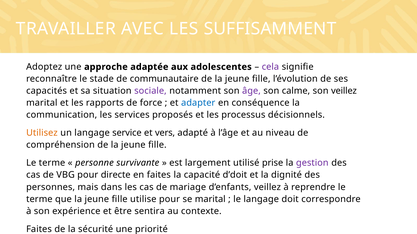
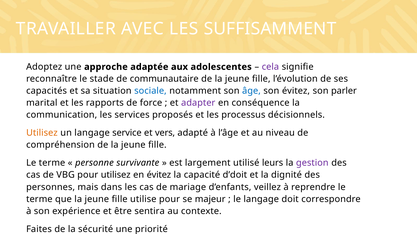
sociale colour: purple -> blue
âge colour: purple -> blue
son calme: calme -> évitez
son veillez: veillez -> parler
adapter colour: blue -> purple
prise: prise -> leurs
pour directe: directe -> utilisez
en faites: faites -> évitez
se marital: marital -> majeur
